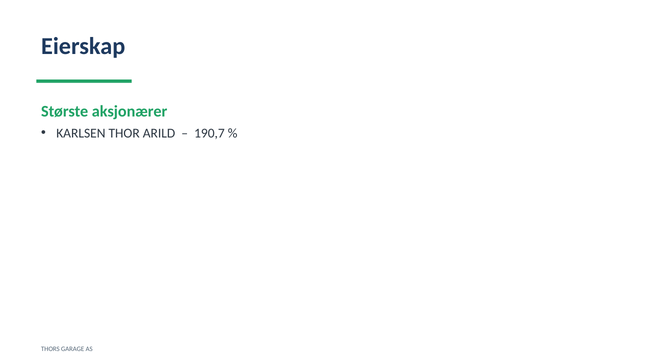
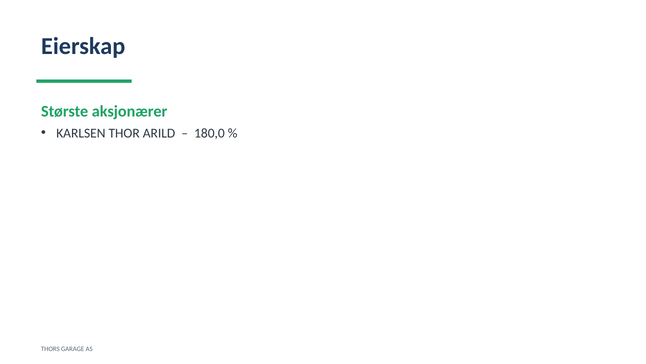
190,7: 190,7 -> 180,0
